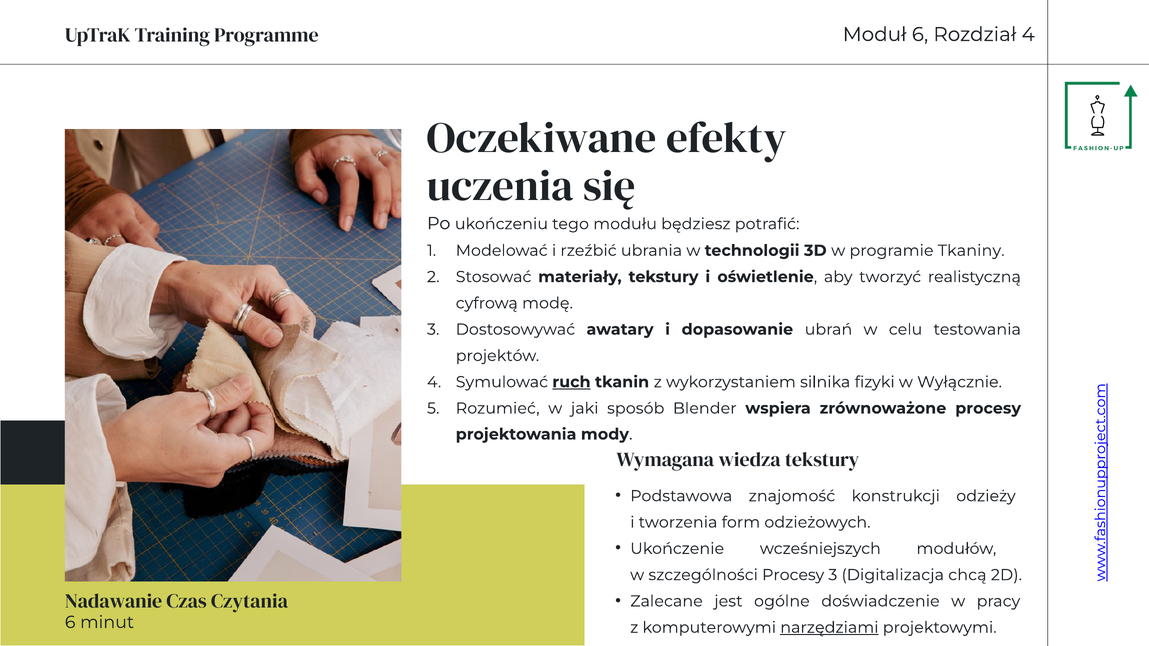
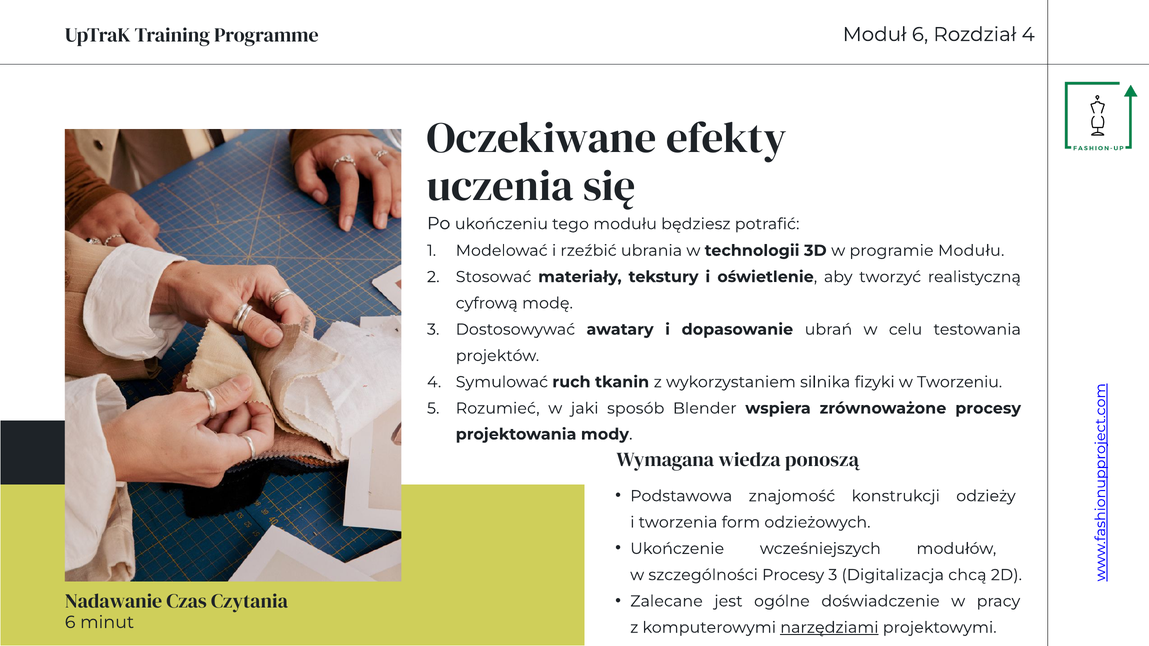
programie Tkaniny: Tkaniny -> Modułu
ruch underline: present -> none
Wyłącznie: Wyłącznie -> Tworzeniu
wiedza tekstury: tekstury -> ponoszą
